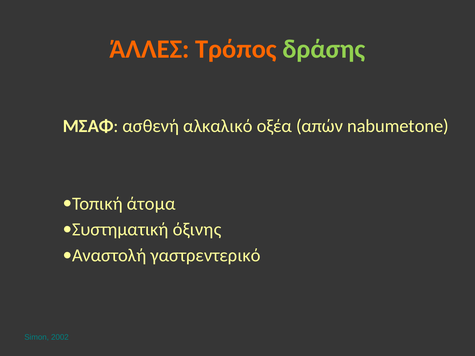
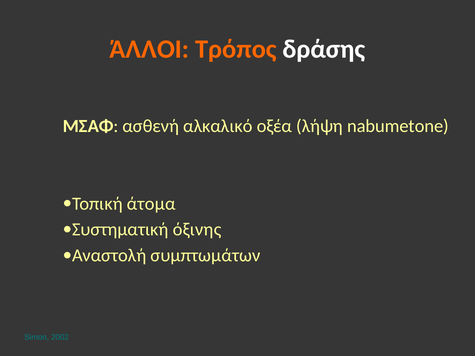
ΆΛΛΕΣ: ΆΛΛΕΣ -> ΆΛΛΟΙ
δράσης colour: light green -> white
απών: απών -> λήψη
γαστρεντερικό: γαστρεντερικό -> συμπτωμάτων
